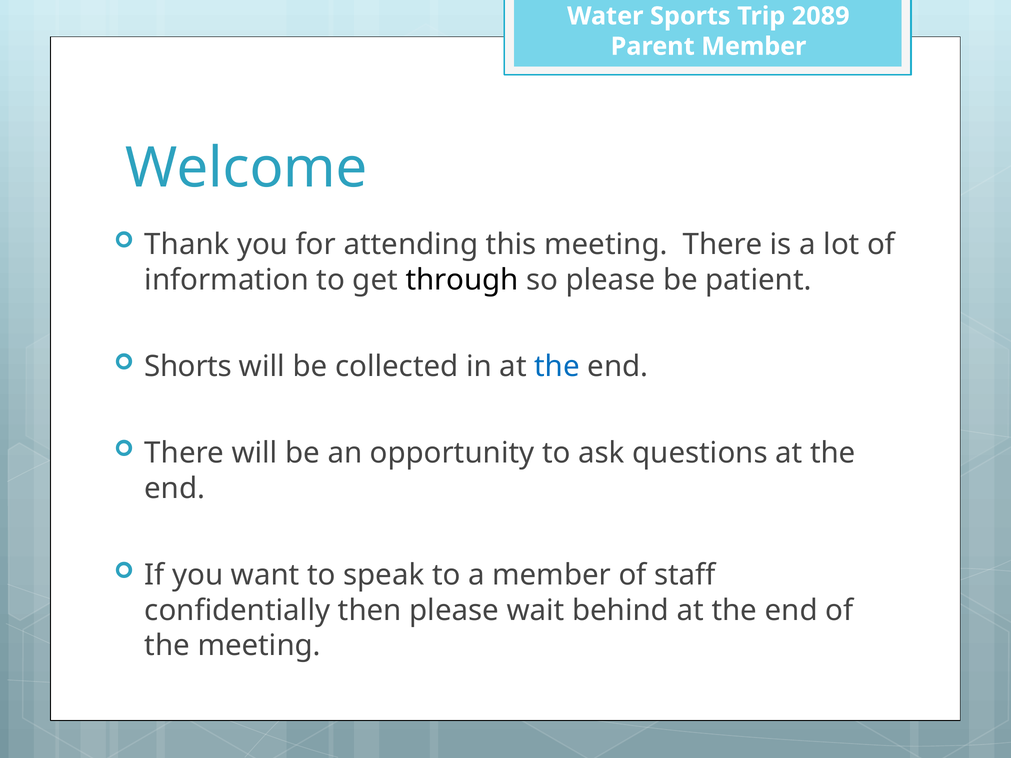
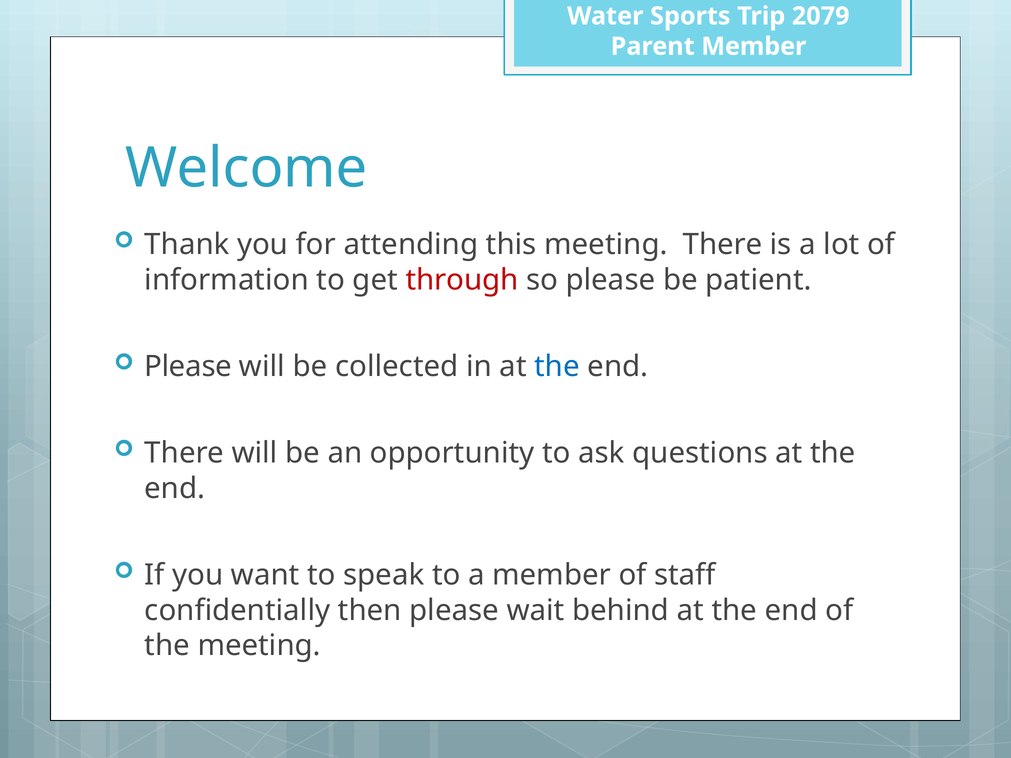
2089: 2089 -> 2079
through colour: black -> red
Shorts at (188, 367): Shorts -> Please
